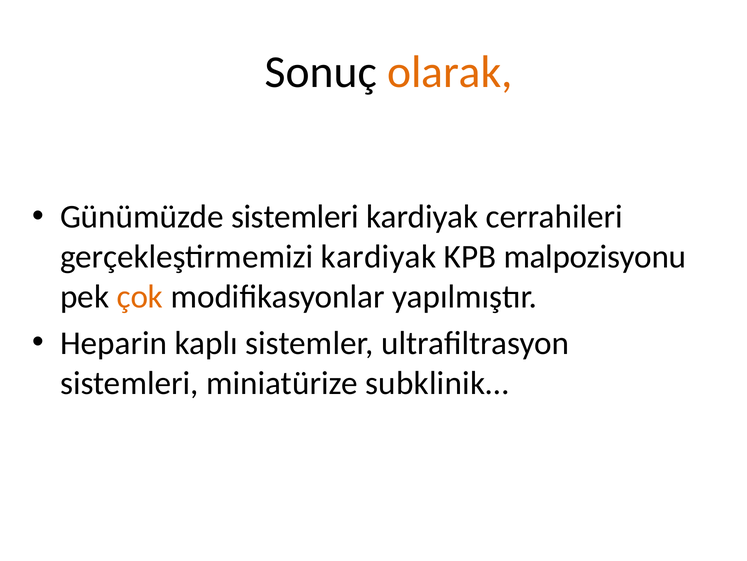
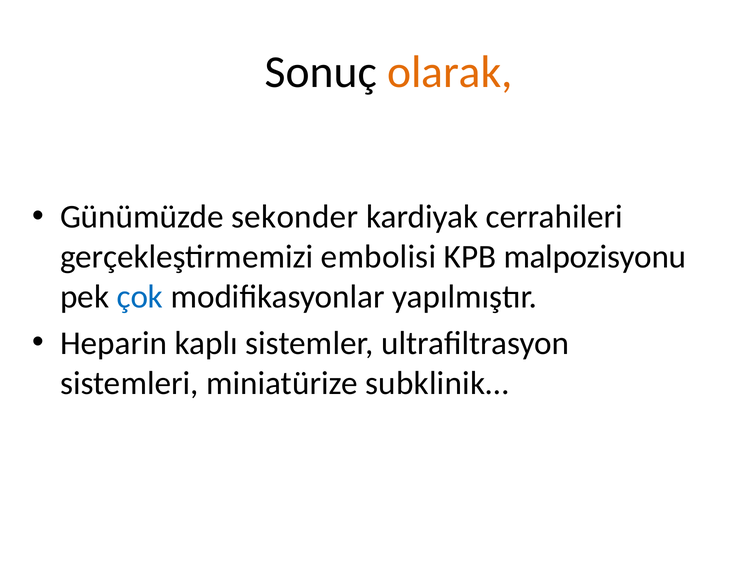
Günümüzde sistemleri: sistemleri -> sekonder
gerçekleştirmemizi kardiyak: kardiyak -> embolisi
çok colour: orange -> blue
